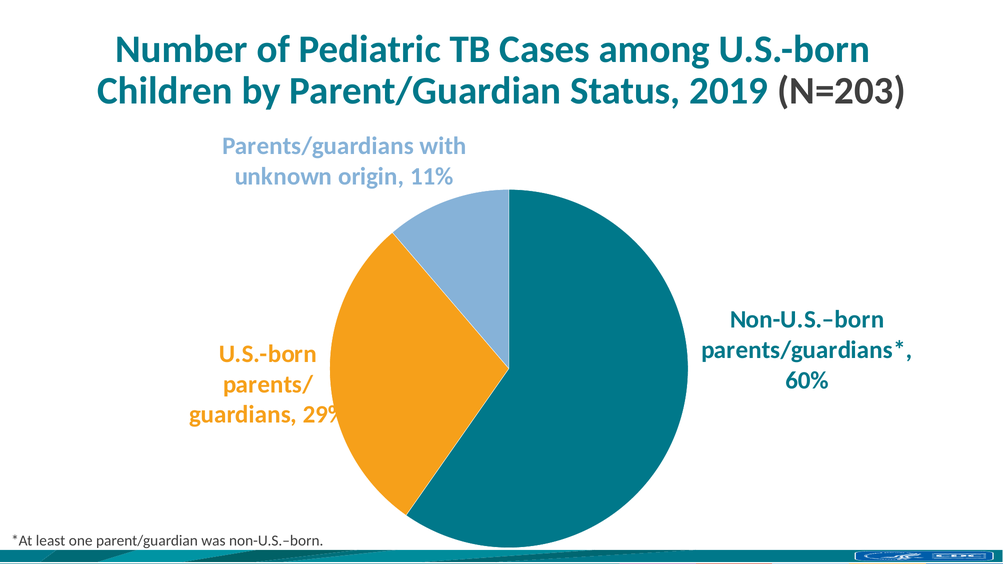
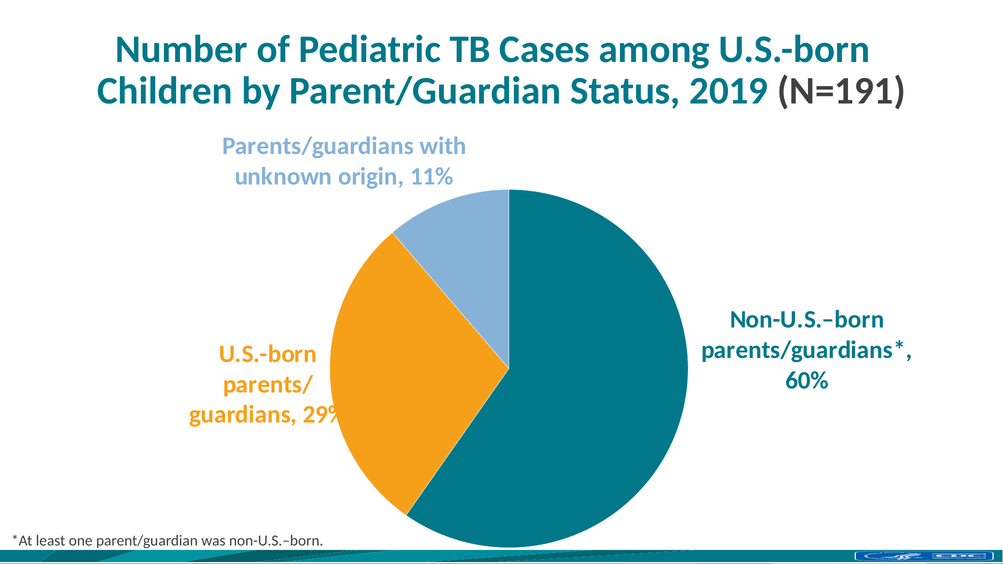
N=203: N=203 -> N=191
